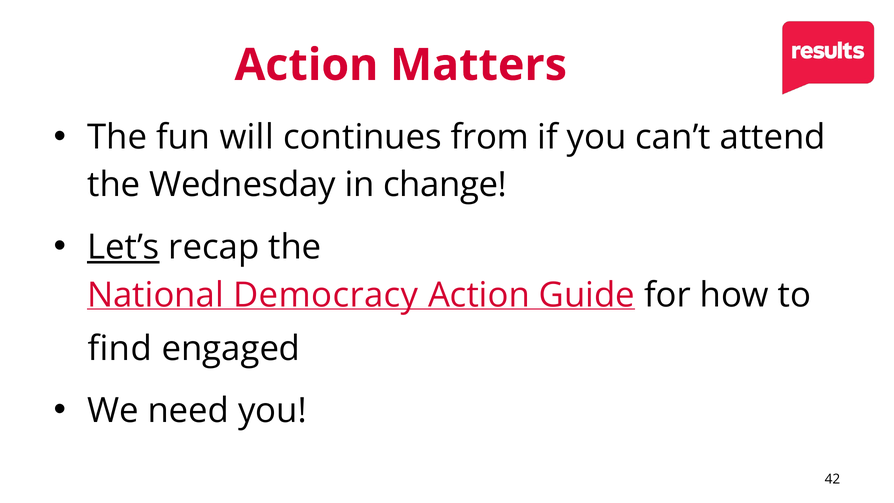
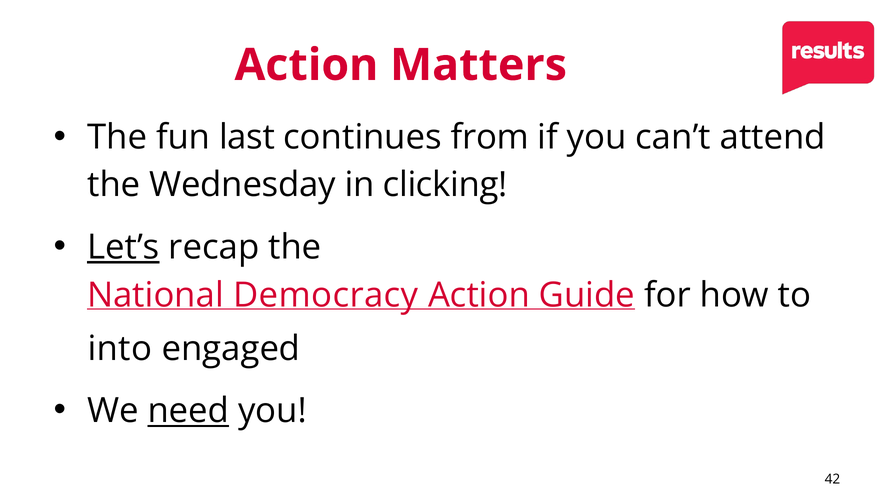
will: will -> last
change: change -> clicking
find: find -> into
need underline: none -> present
